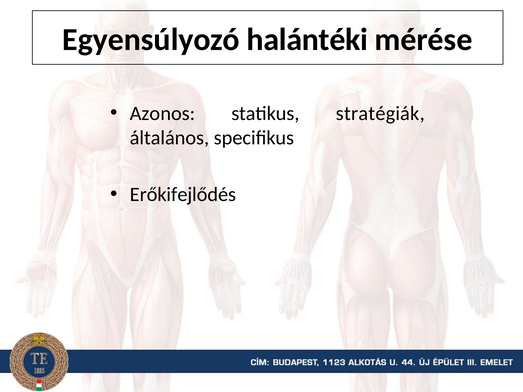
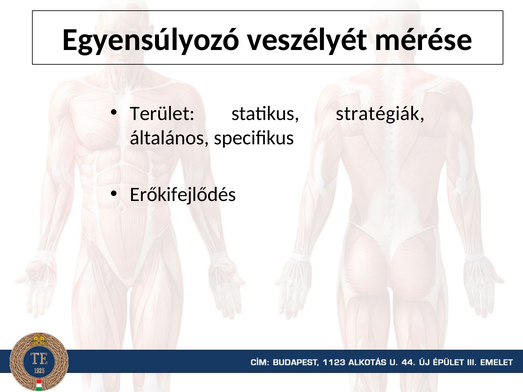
halántéki: halántéki -> veszélyét
Azonos: Azonos -> Terület
